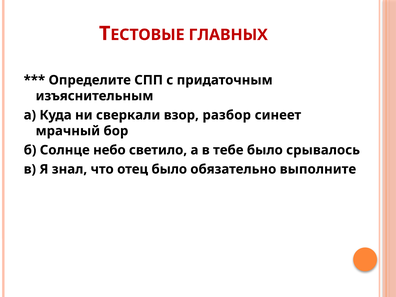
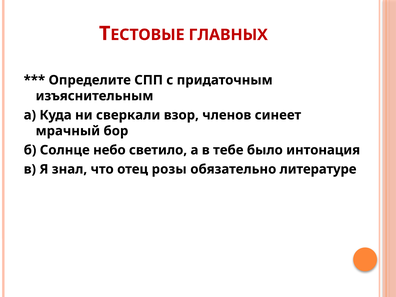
разбор: разбор -> членов
срывалось: срывалось -> интонация
отец было: было -> розы
выполните: выполните -> литературе
